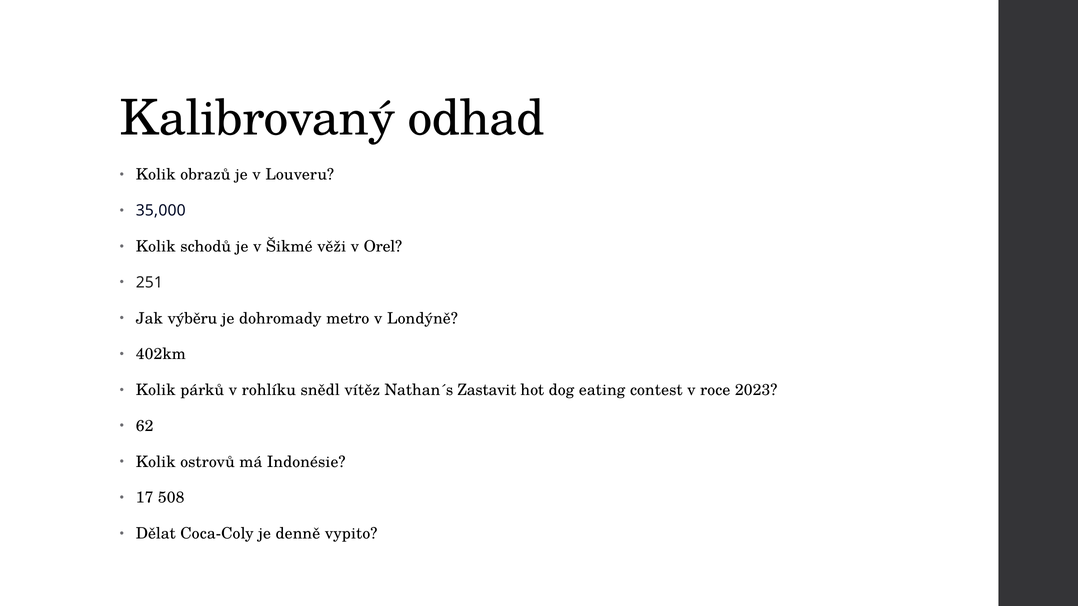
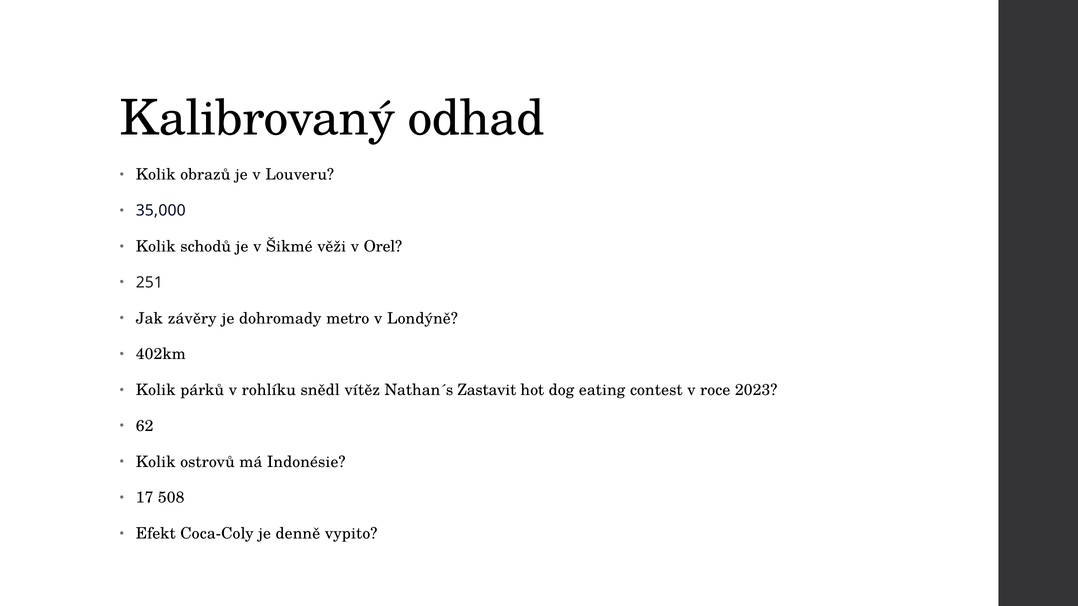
výběru: výběru -> závěry
Dělat: Dělat -> Efekt
